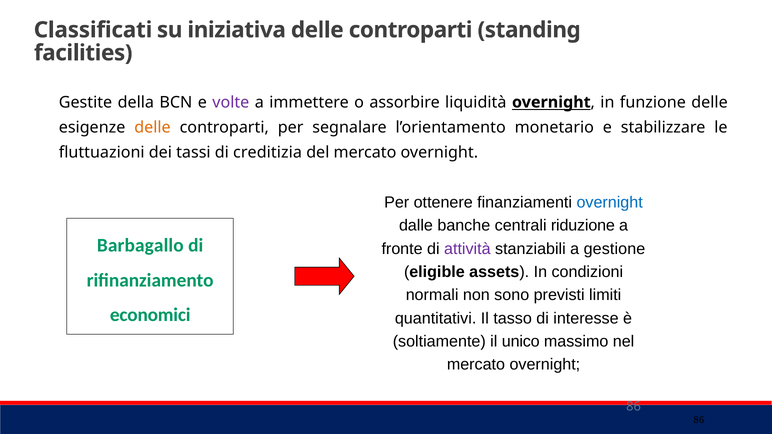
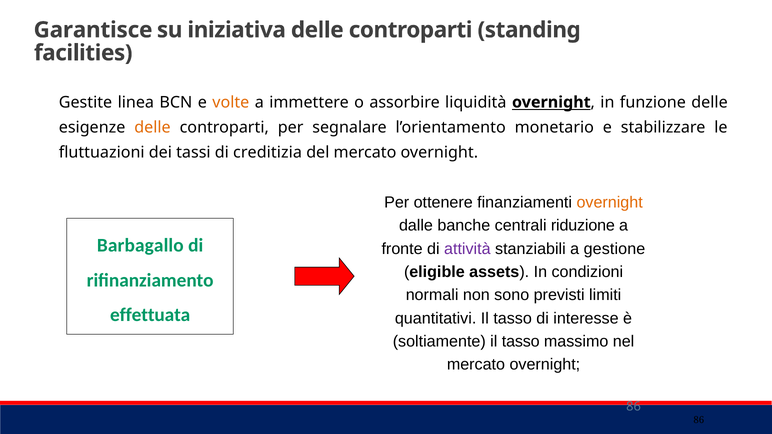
Classificati: Classificati -> Garantisce
della: della -> linea
volte colour: purple -> orange
overnight at (610, 203) colour: blue -> orange
economici: economici -> effettuata
soltiamente il unico: unico -> tasso
